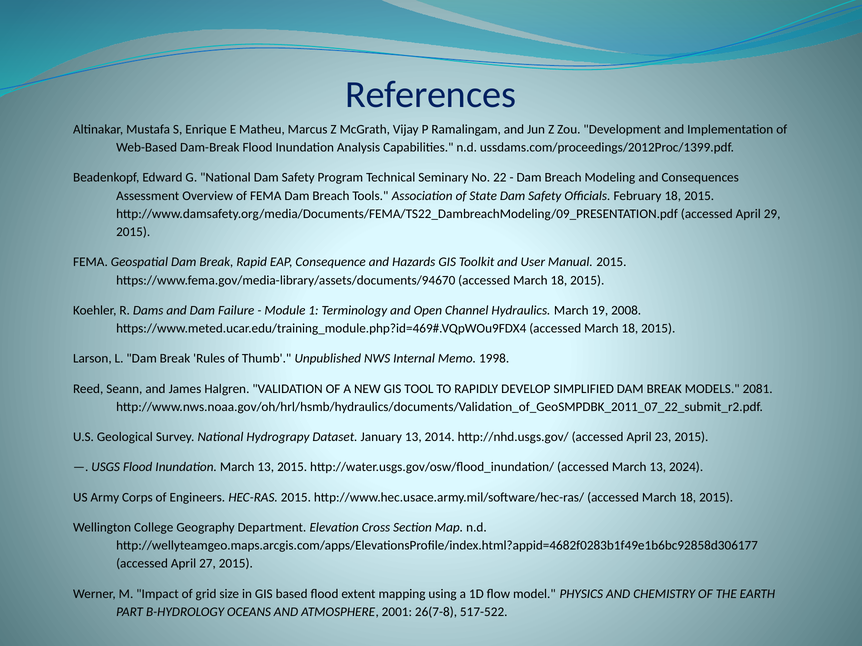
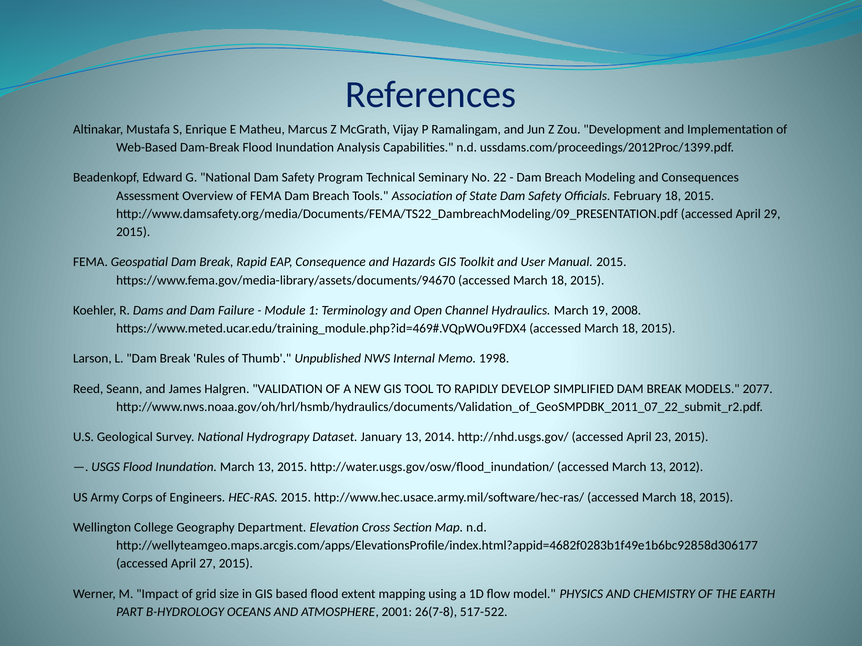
2081: 2081 -> 2077
2024: 2024 -> 2012
